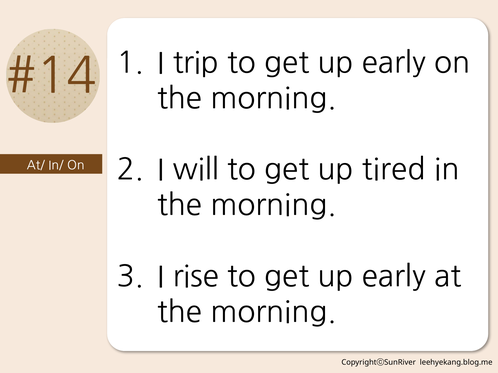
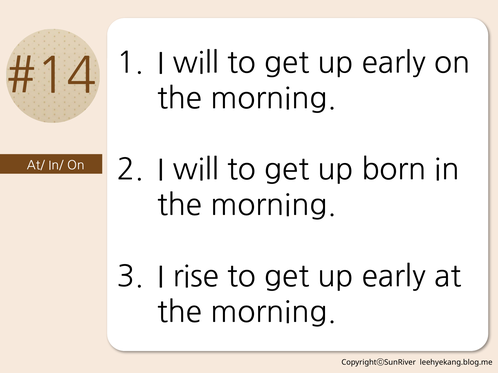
trip at (196, 63): trip -> will
tired: tired -> born
